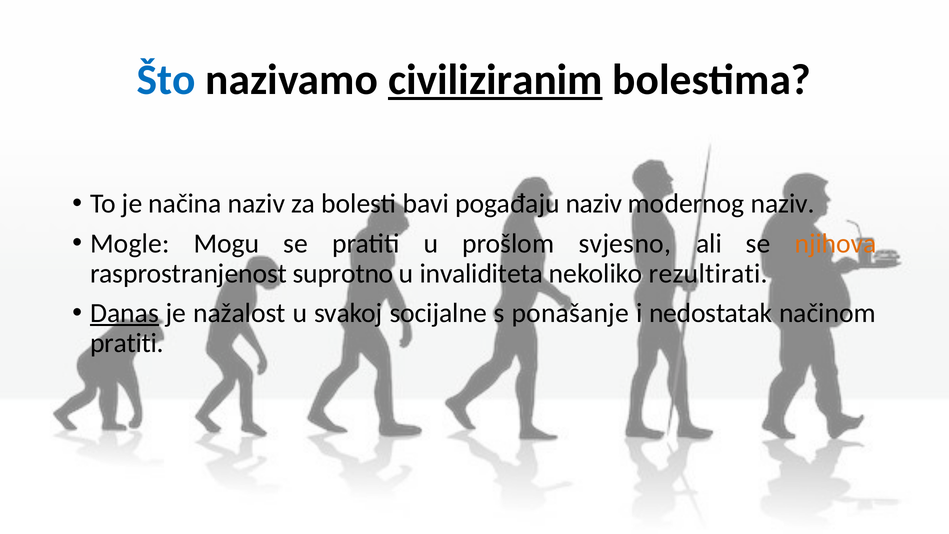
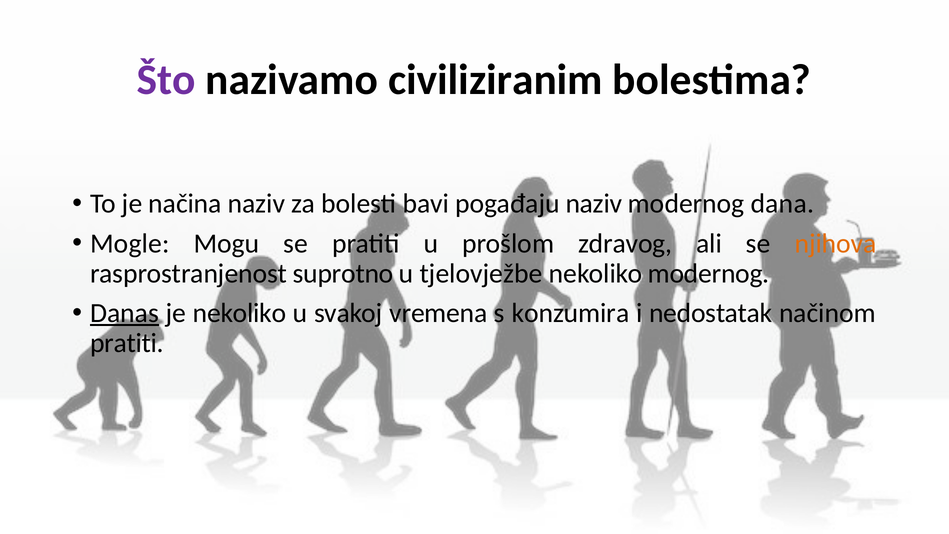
Što colour: blue -> purple
civiliziranim underline: present -> none
modernog naziv: naziv -> dana
svjesno: svjesno -> zdravog
invaliditeta: invaliditeta -> tjelovježbe
nekoliko rezultirati: rezultirati -> modernog
je nažalost: nažalost -> nekoliko
socijalne: socijalne -> vremena
ponašanje: ponašanje -> konzumira
